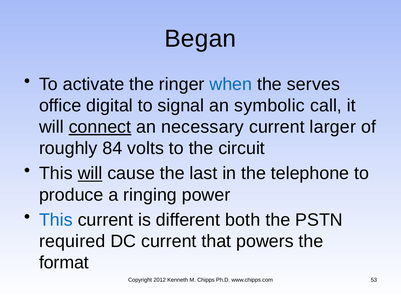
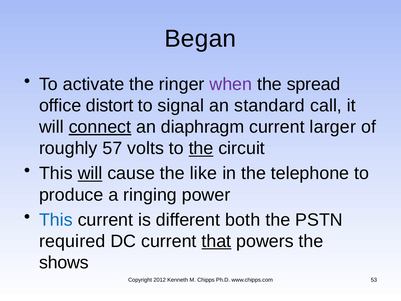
when colour: blue -> purple
serves: serves -> spread
digital: digital -> distort
symbolic: symbolic -> standard
necessary: necessary -> diaphragm
84: 84 -> 57
the at (201, 148) underline: none -> present
last: last -> like
that underline: none -> present
format: format -> shows
